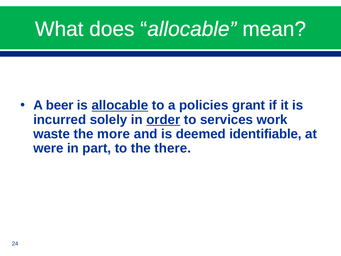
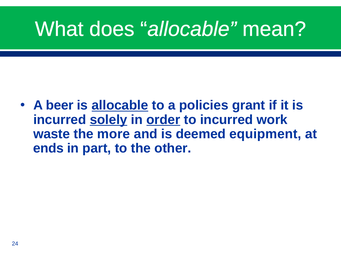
solely underline: none -> present
to services: services -> incurred
identifiable: identifiable -> equipment
were: were -> ends
there: there -> other
